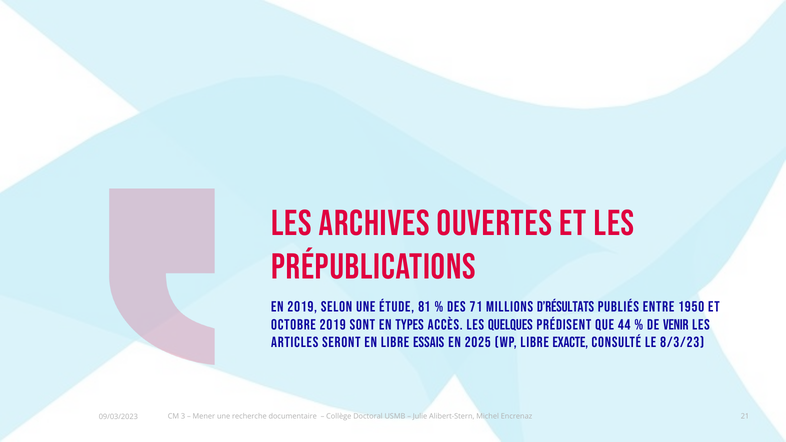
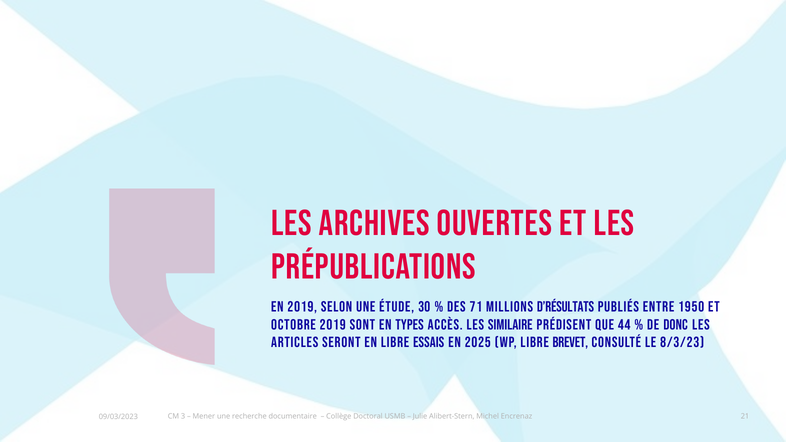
81: 81 -> 30
quelques: quelques -> similaire
venir: venir -> donc
exacte: exacte -> brevet
